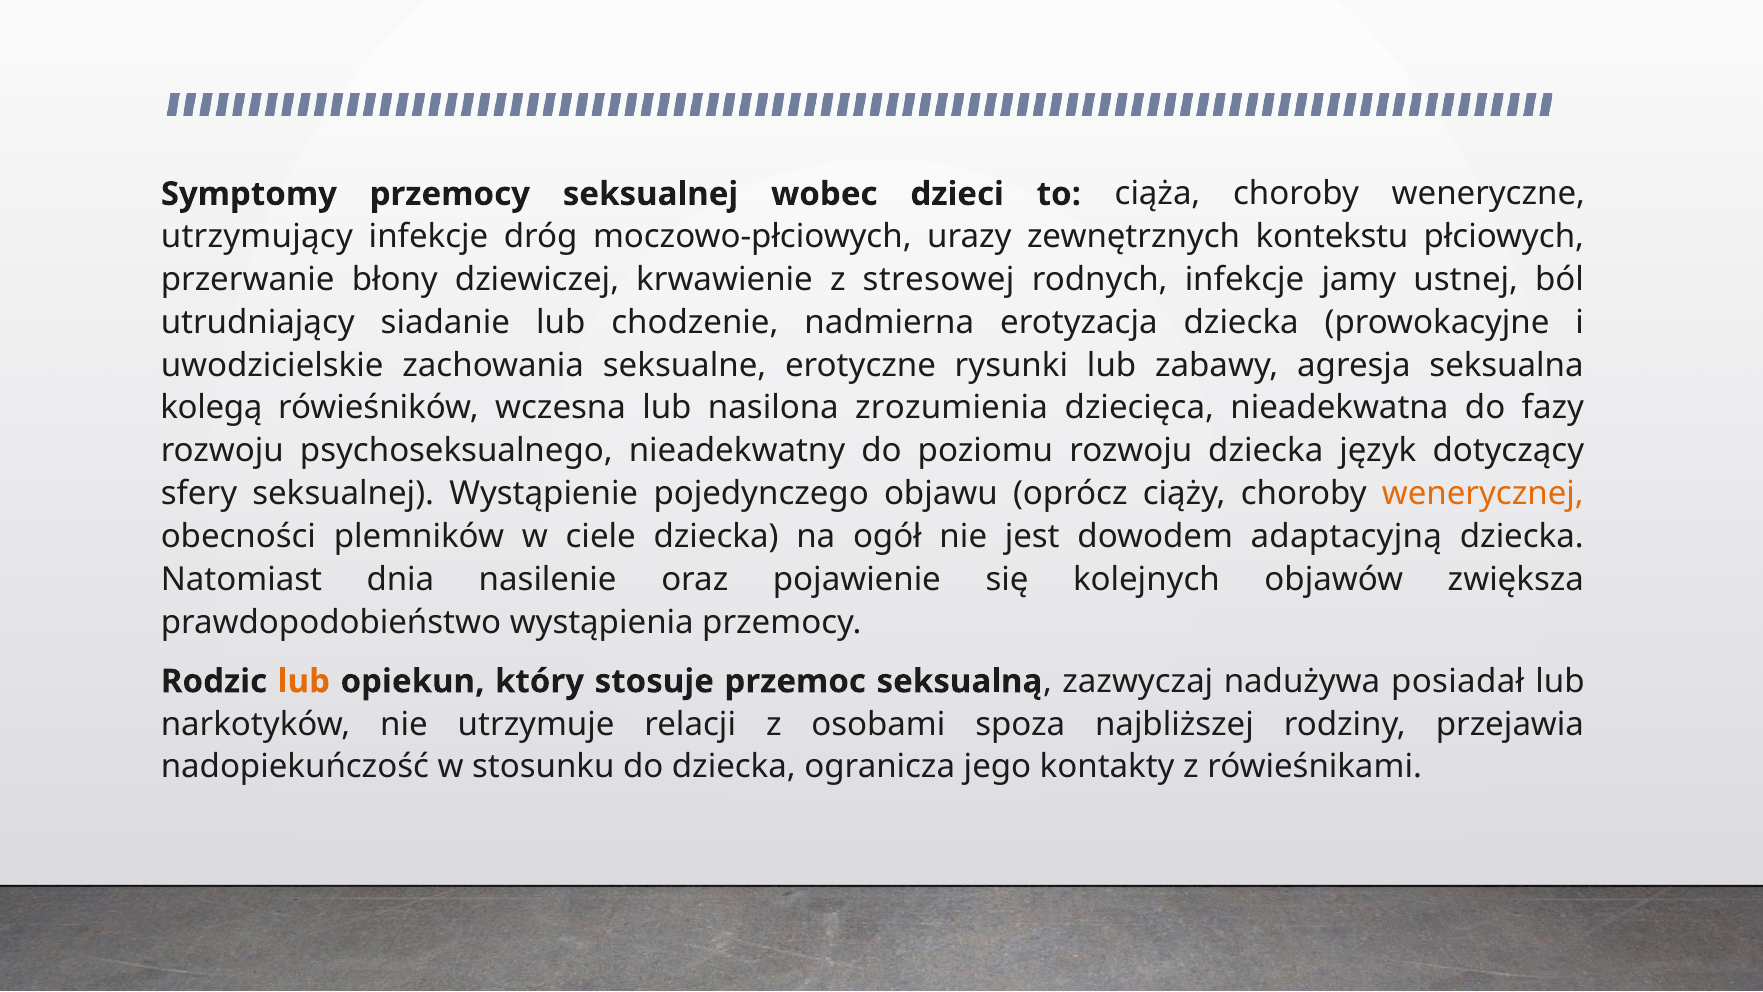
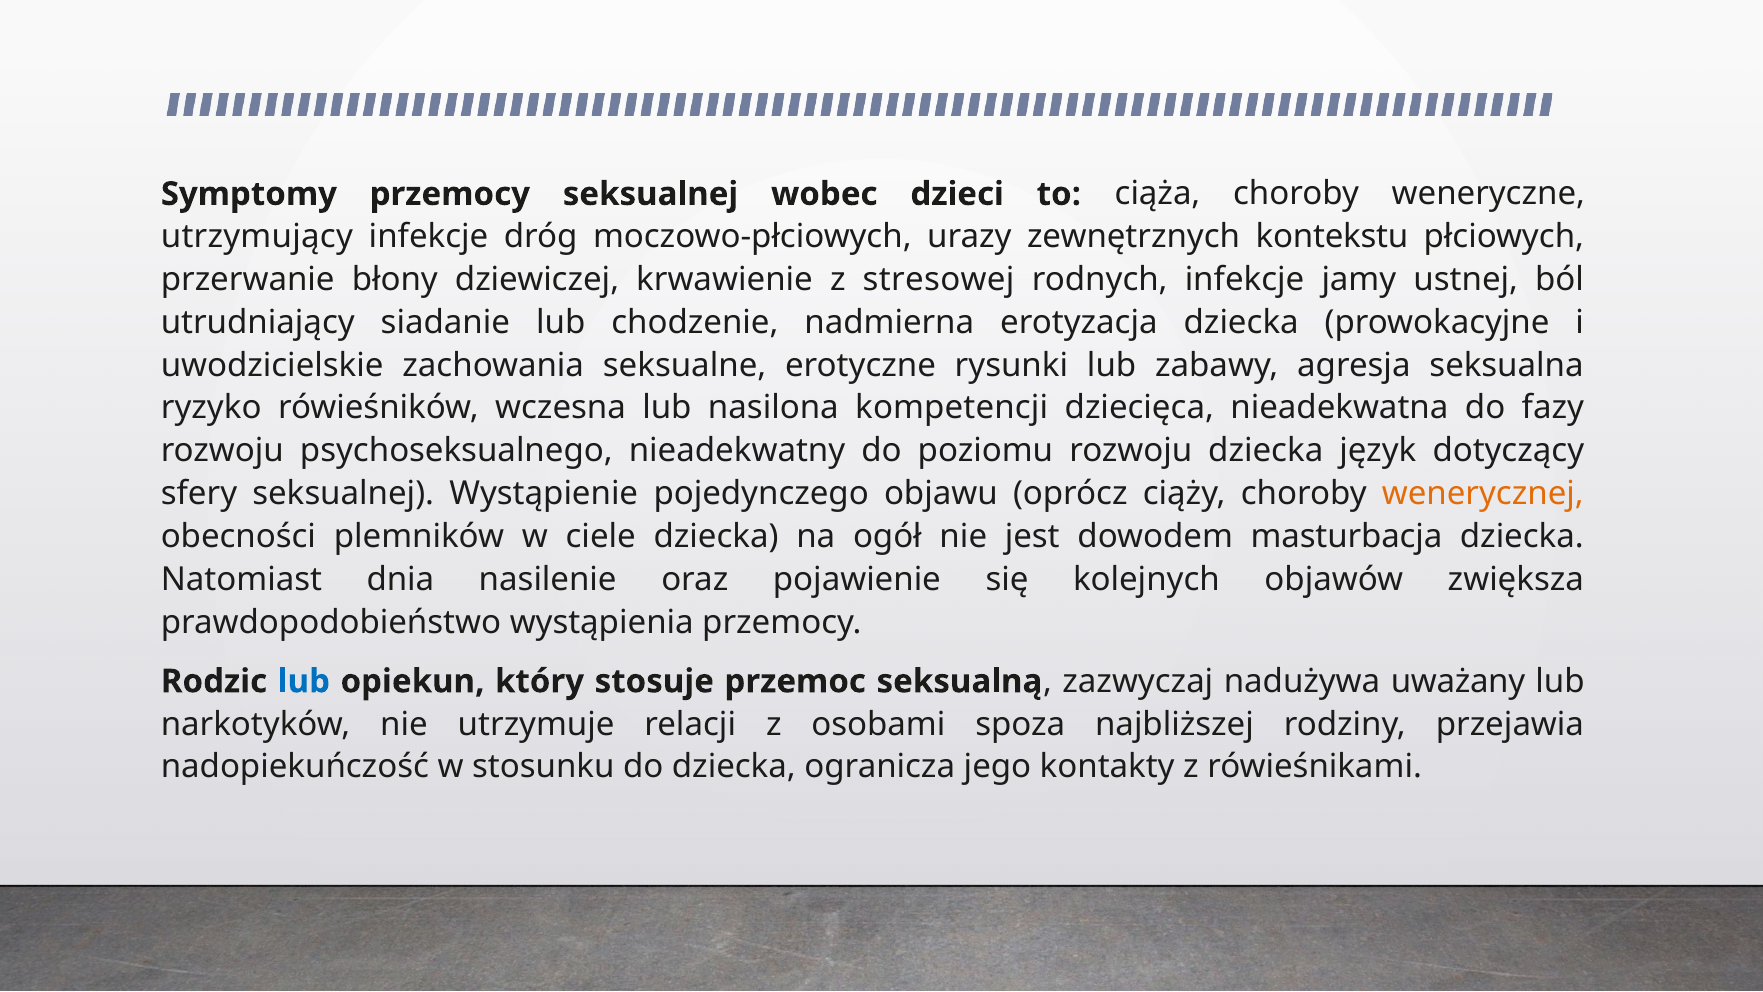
kolegą: kolegą -> ryzyko
zrozumienia: zrozumienia -> kompetencji
adaptacyjną: adaptacyjną -> masturbacja
lub at (304, 681) colour: orange -> blue
posiadał: posiadał -> uważany
